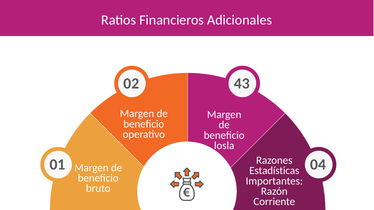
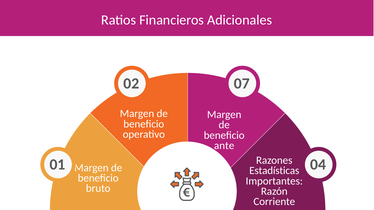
43: 43 -> 07
losla: losla -> ante
